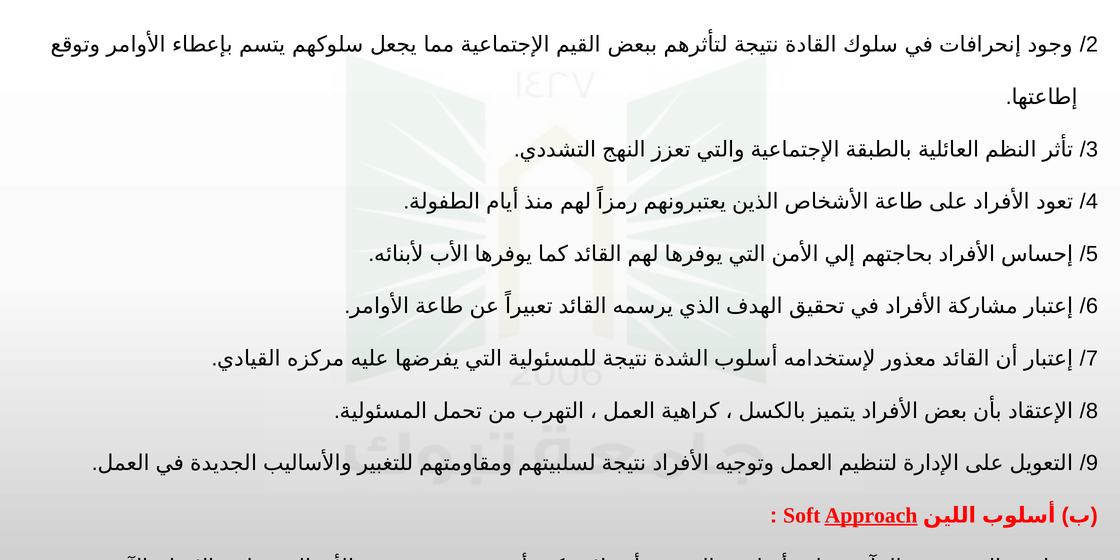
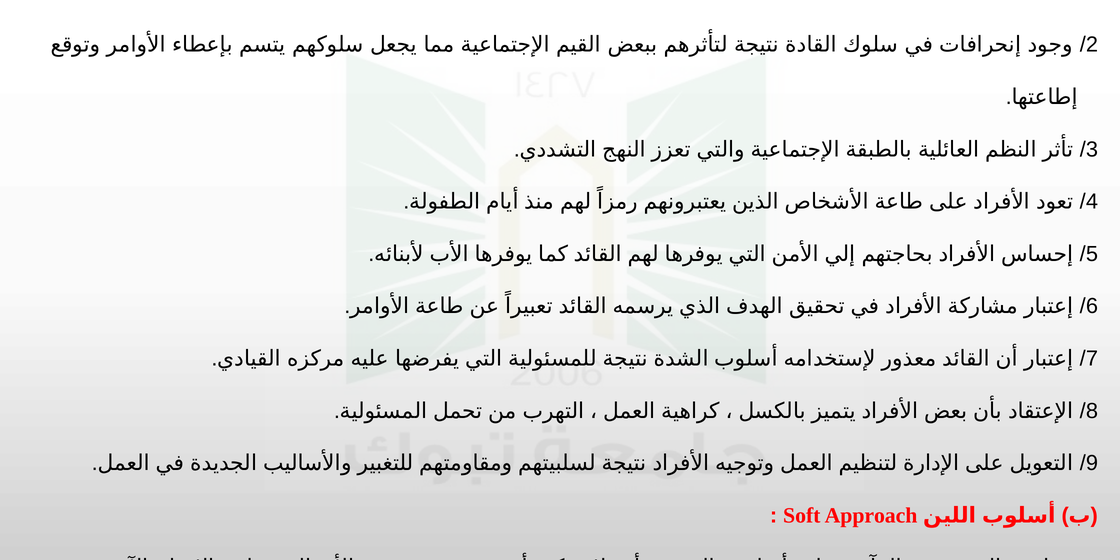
Approach underline: present -> none
